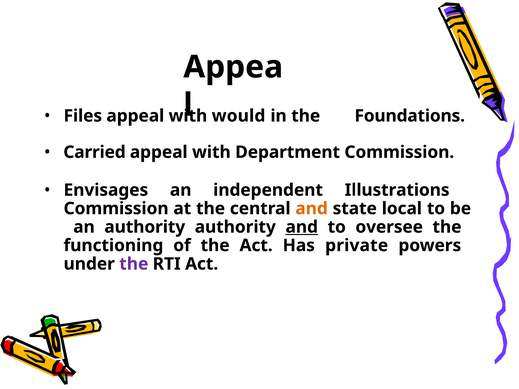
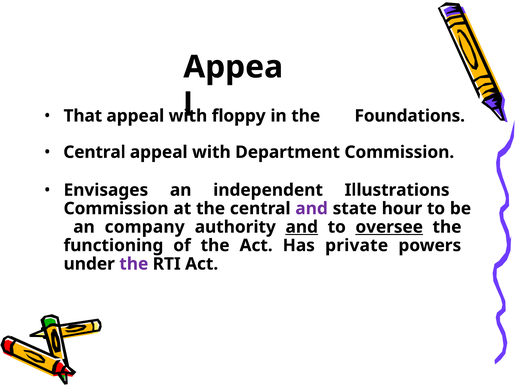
Files: Files -> That
would: would -> floppy
Carried at (95, 152): Carried -> Central
and at (312, 209) colour: orange -> purple
local: local -> hour
an authority: authority -> company
oversee underline: none -> present
